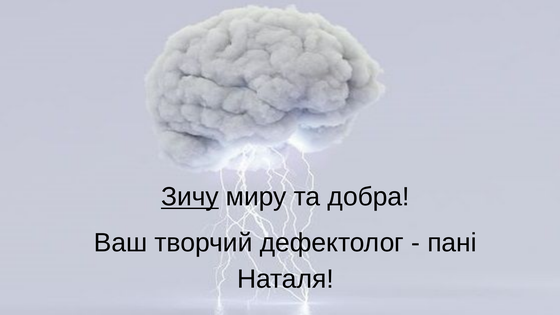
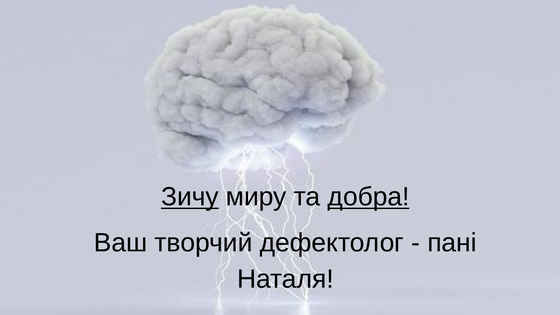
добра underline: none -> present
